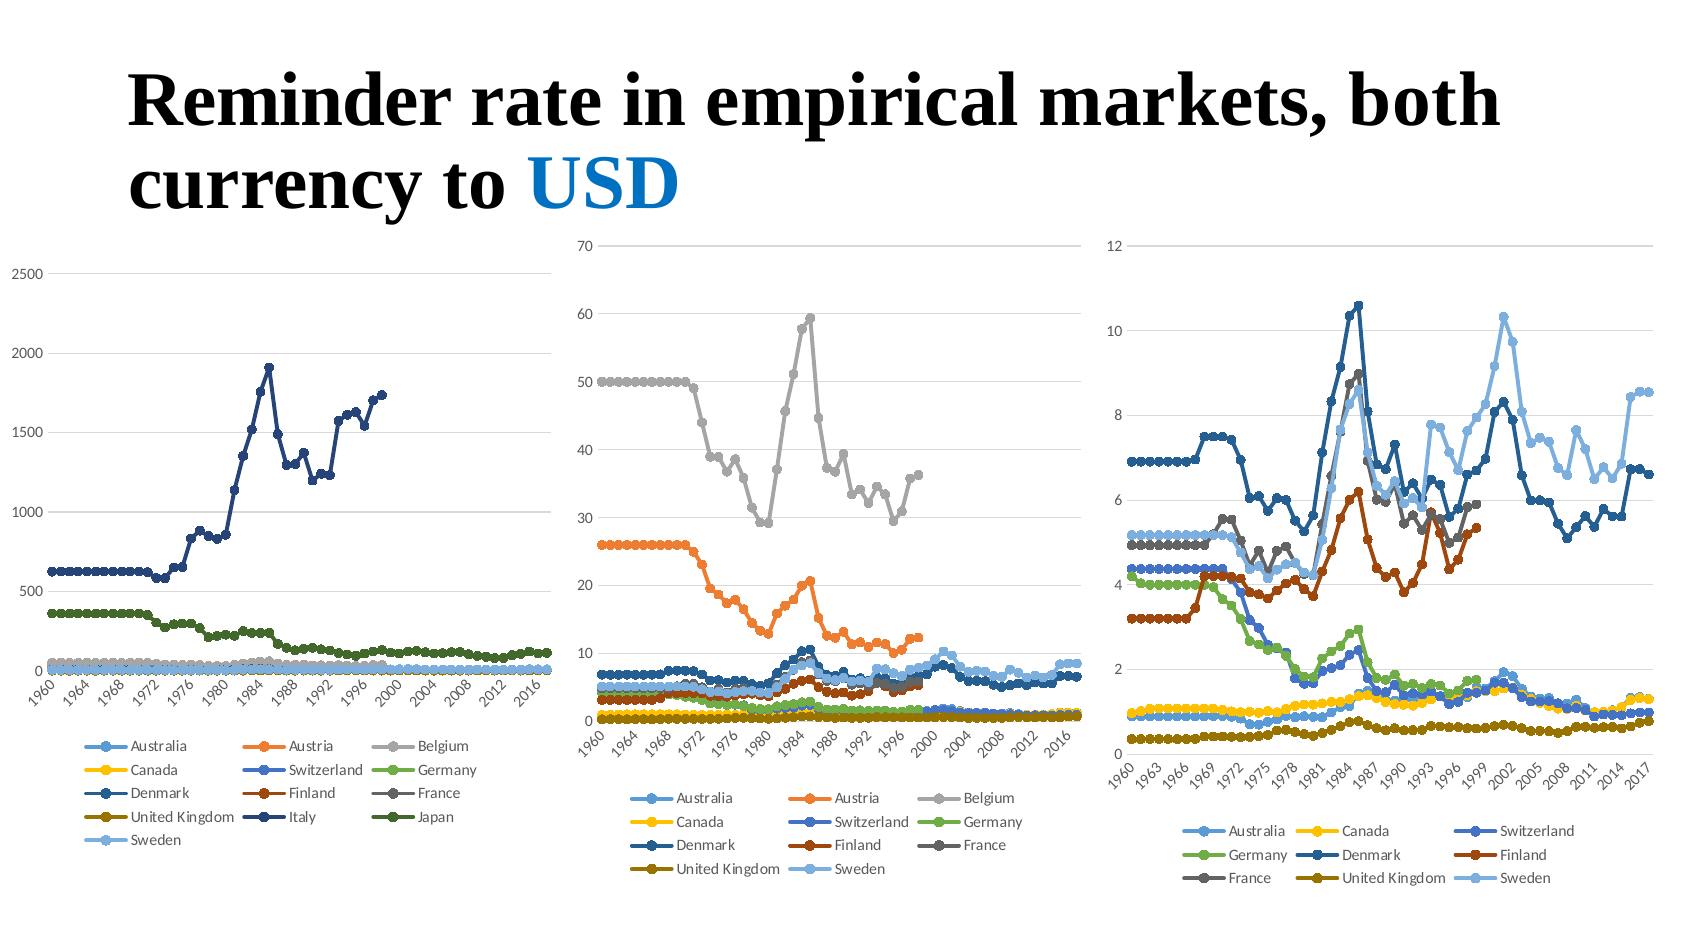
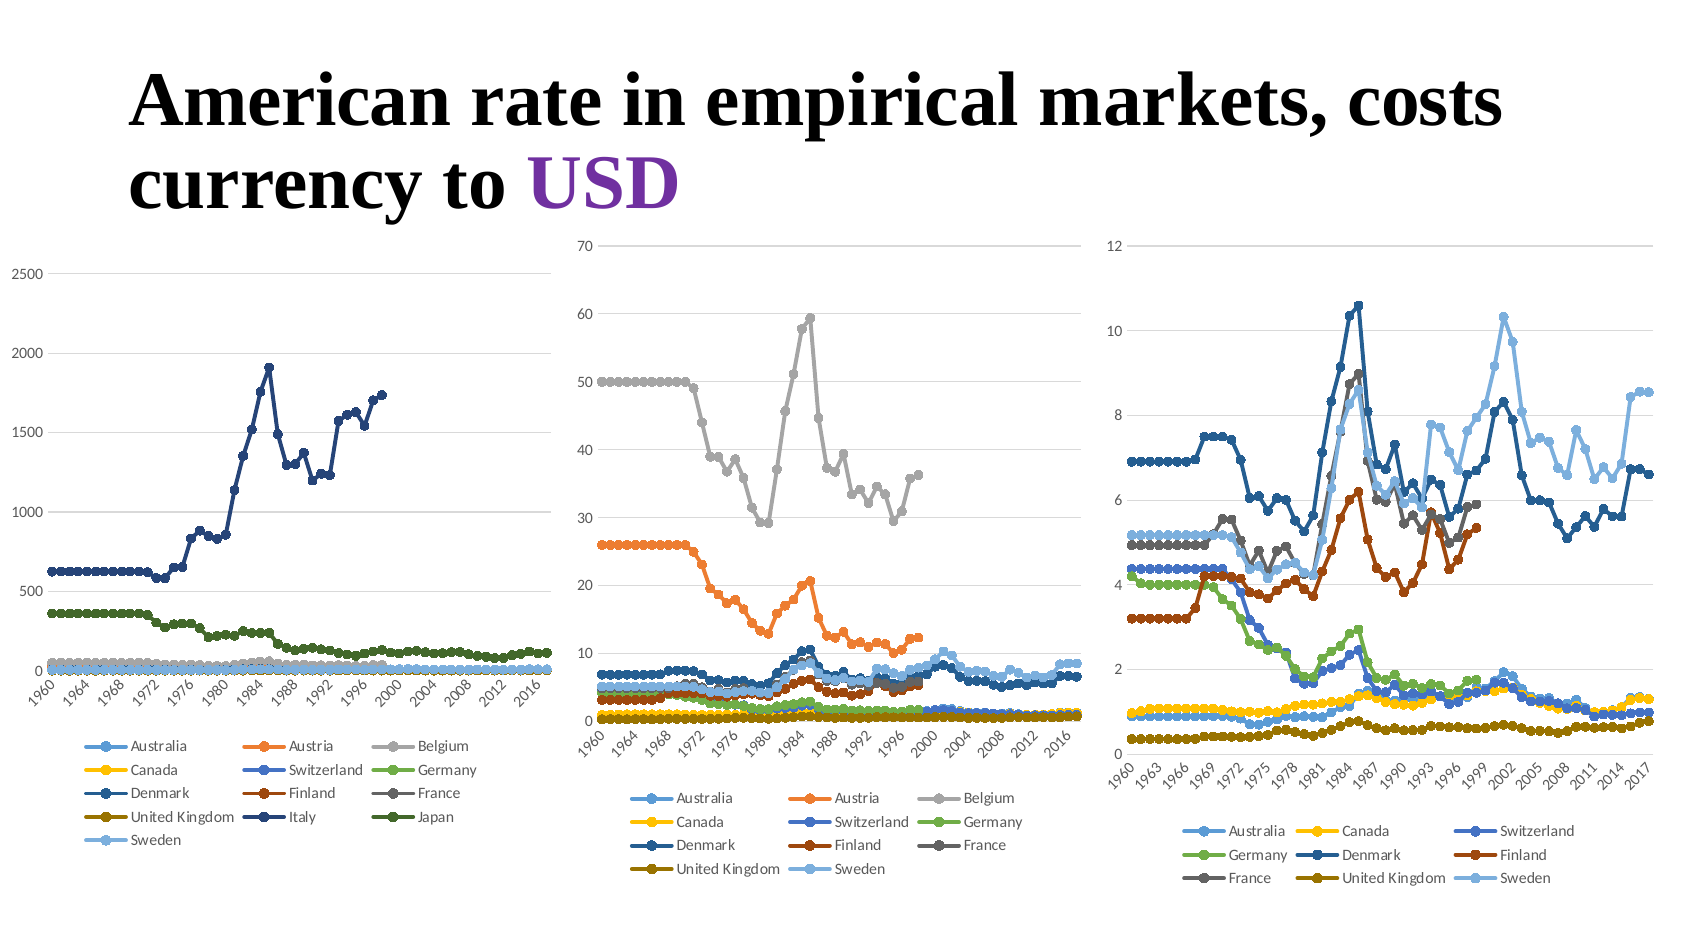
Reminder: Reminder -> American
both: both -> costs
USD colour: blue -> purple
